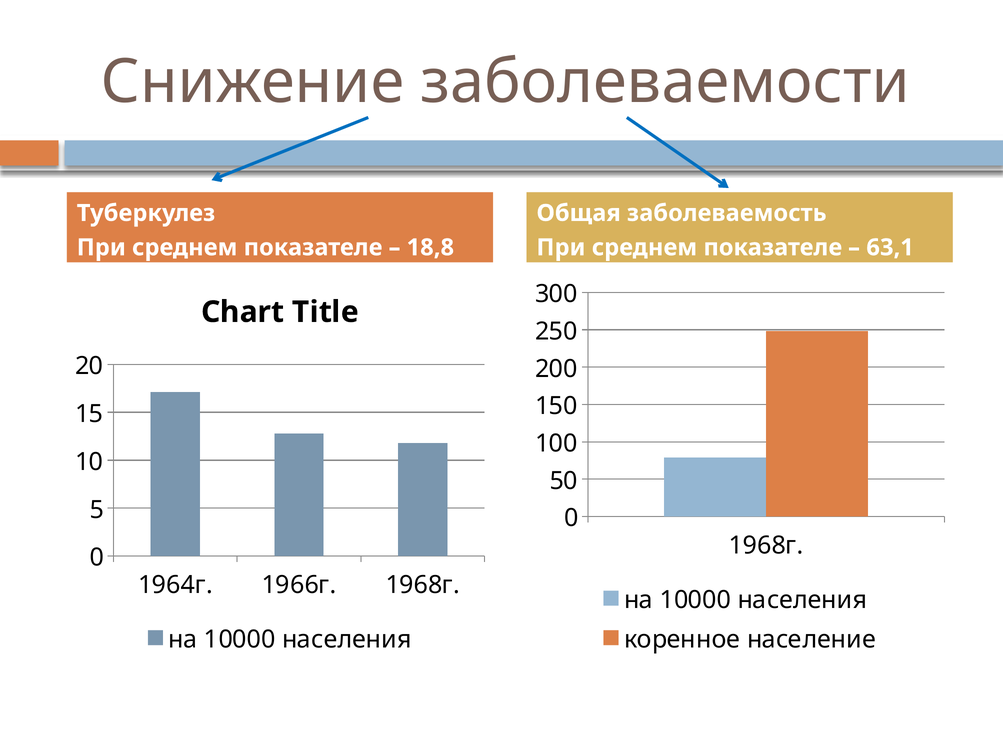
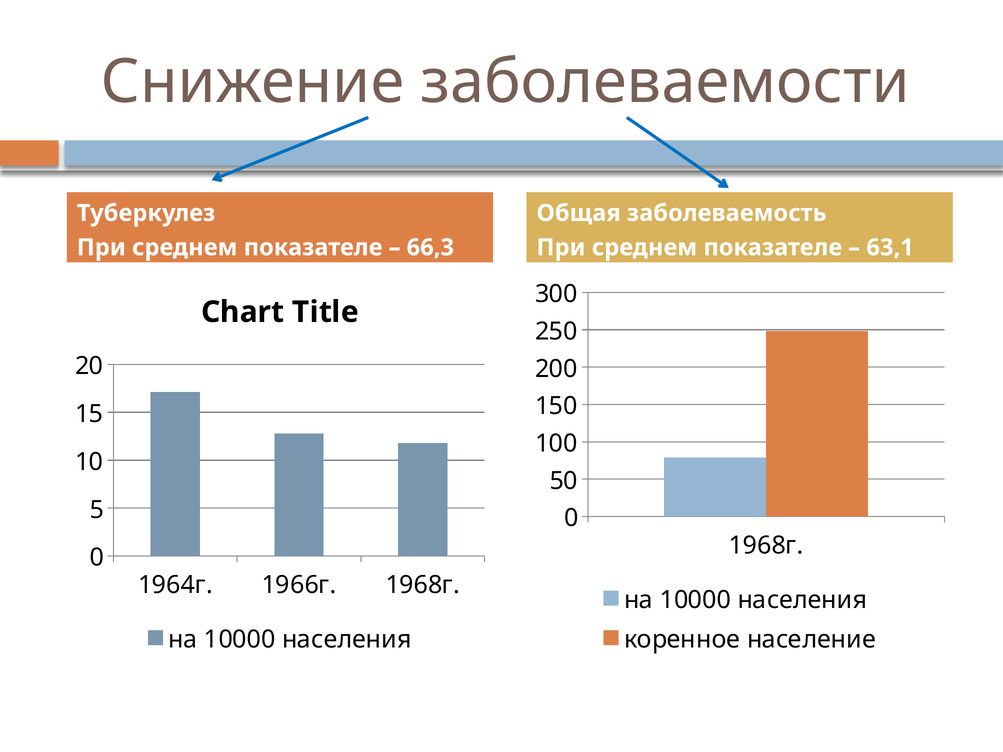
18,8: 18,8 -> 66,3
